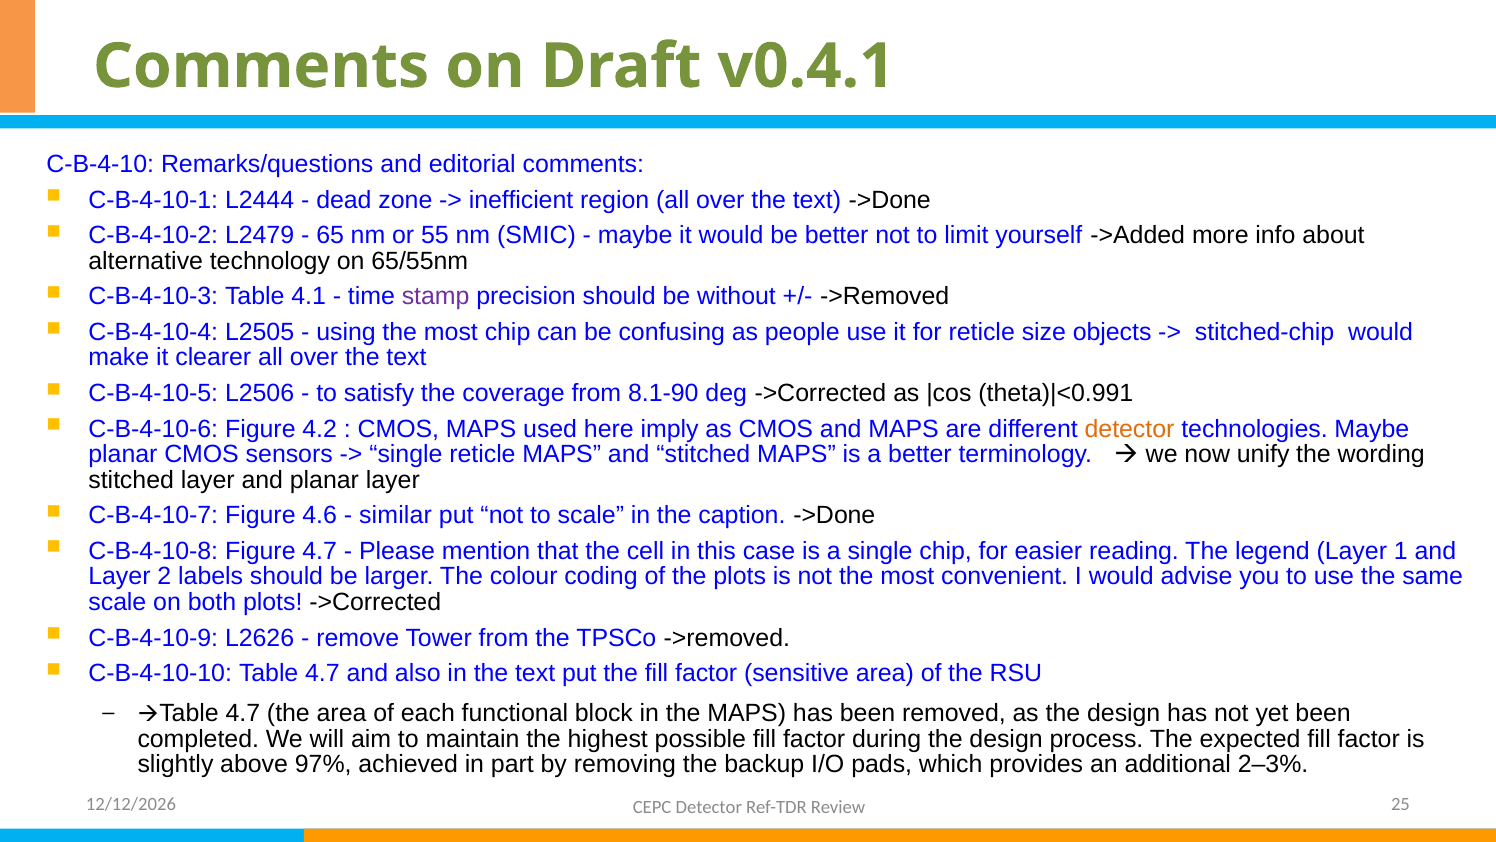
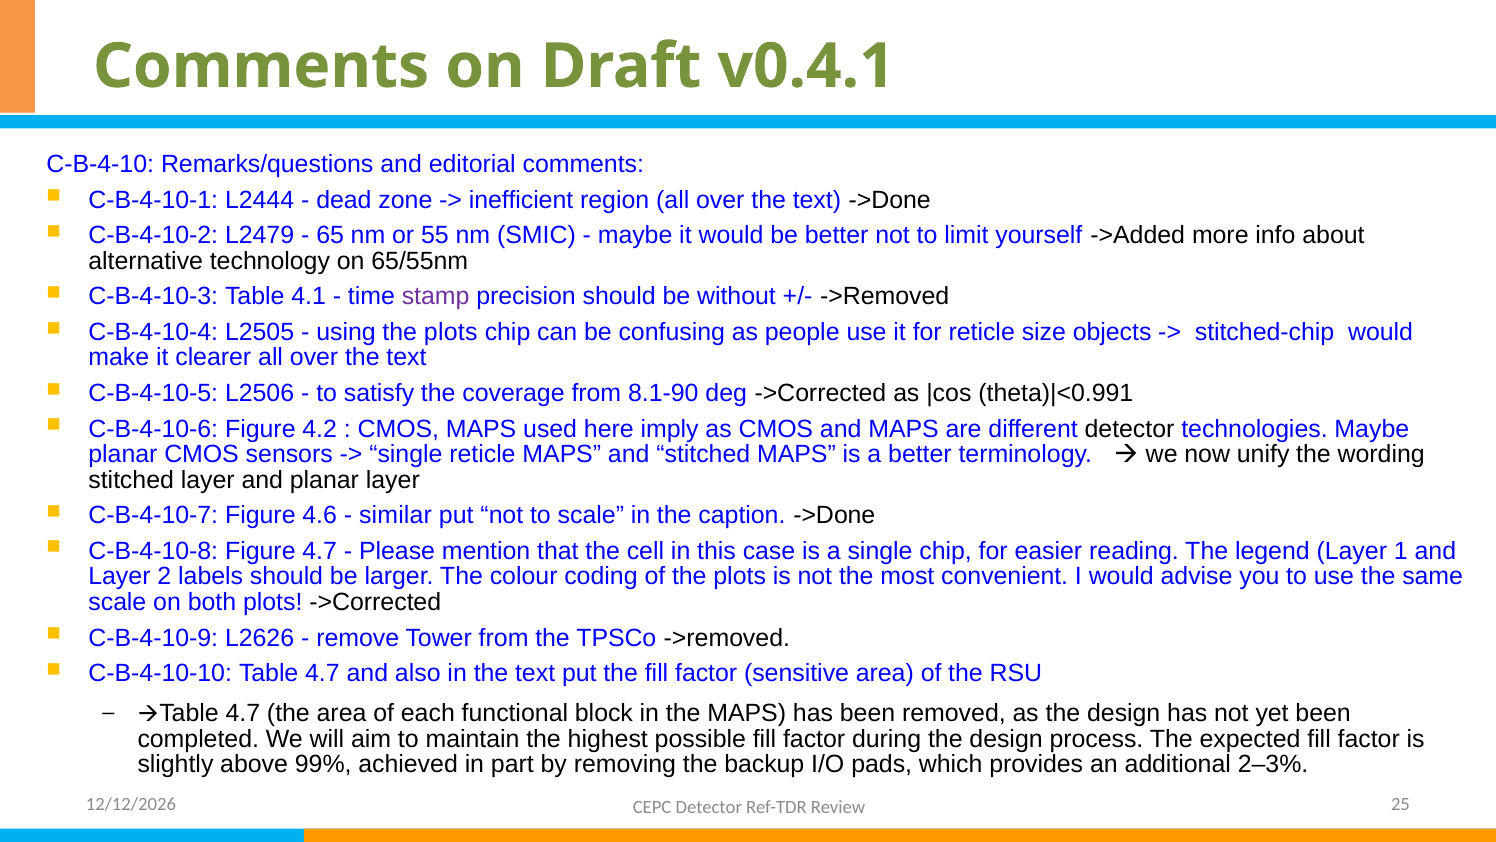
using the most: most -> plots
detector at (1130, 429) colour: orange -> black
97%: 97% -> 99%
